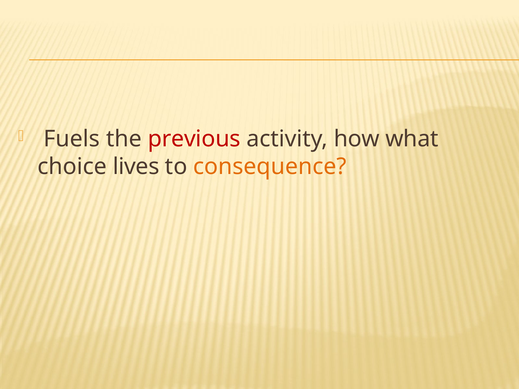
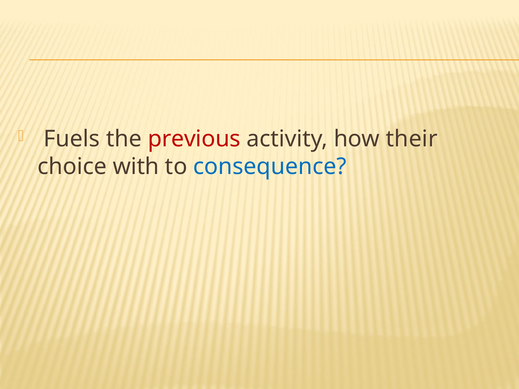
what: what -> their
lives: lives -> with
consequence colour: orange -> blue
